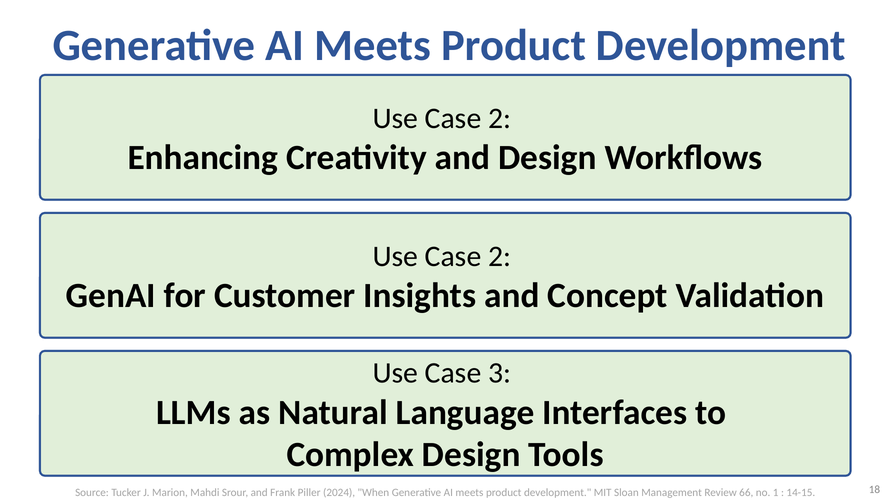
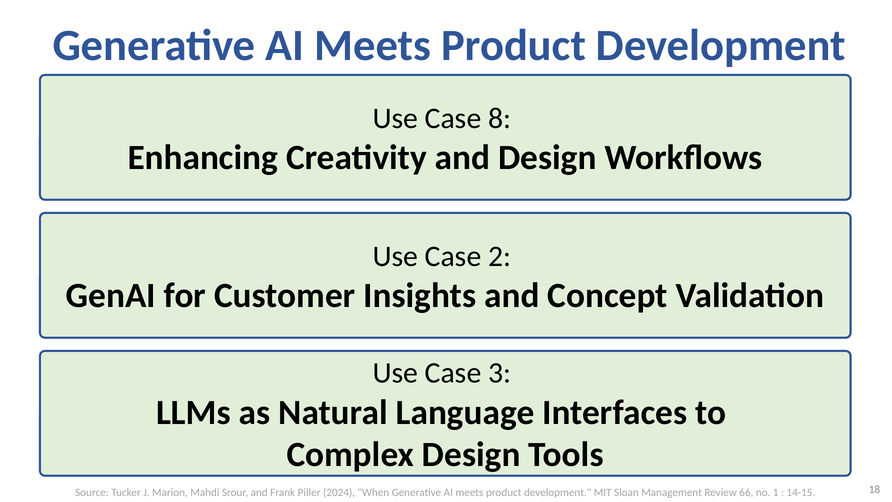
2 at (500, 118): 2 -> 8
